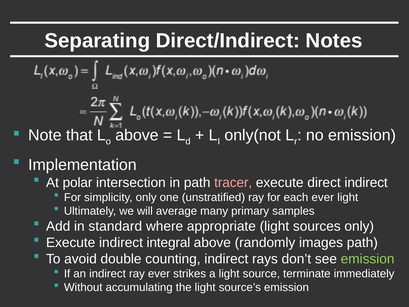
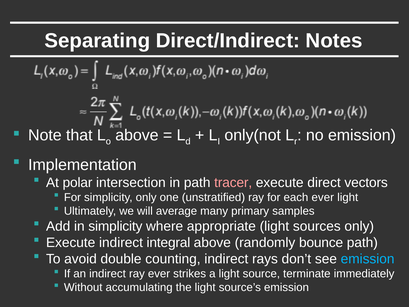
direct indirect: indirect -> vectors
in standard: standard -> simplicity
images: images -> bounce
emission at (368, 259) colour: light green -> light blue
